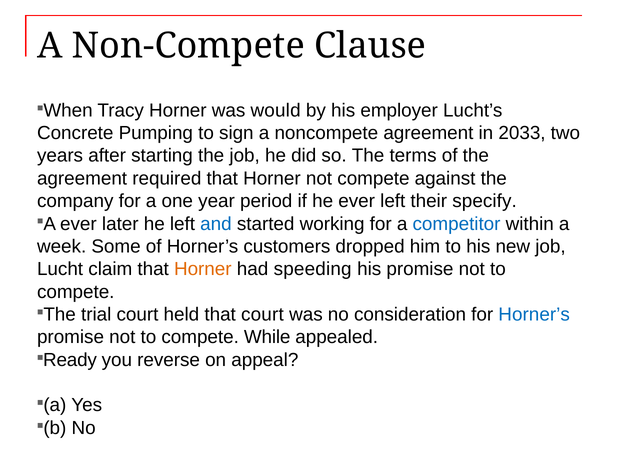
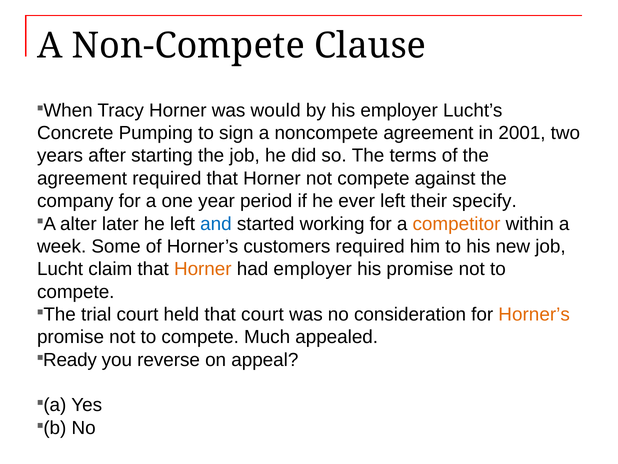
2033: 2033 -> 2001
A ever: ever -> alter
competitor colour: blue -> orange
customers dropped: dropped -> required
had speeding: speeding -> employer
Horner’s at (534, 314) colour: blue -> orange
While: While -> Much
